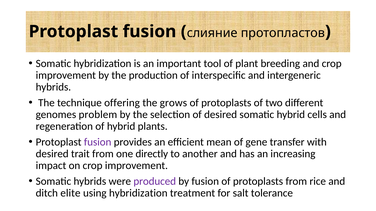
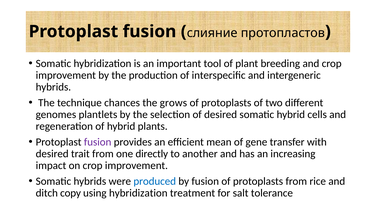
offering: offering -> chances
problem: problem -> plantlets
produced colour: purple -> blue
elite: elite -> copy
